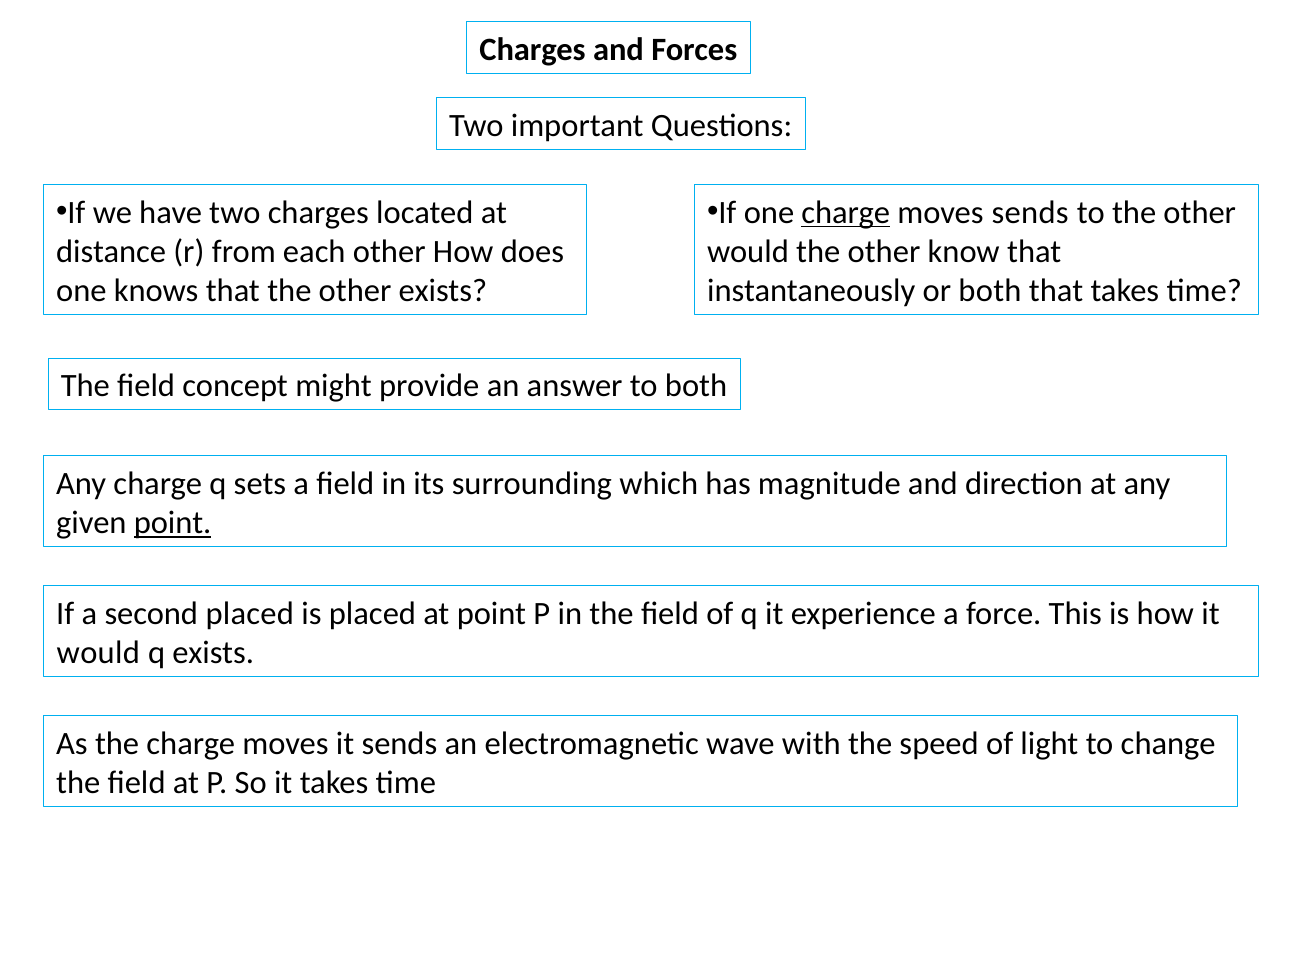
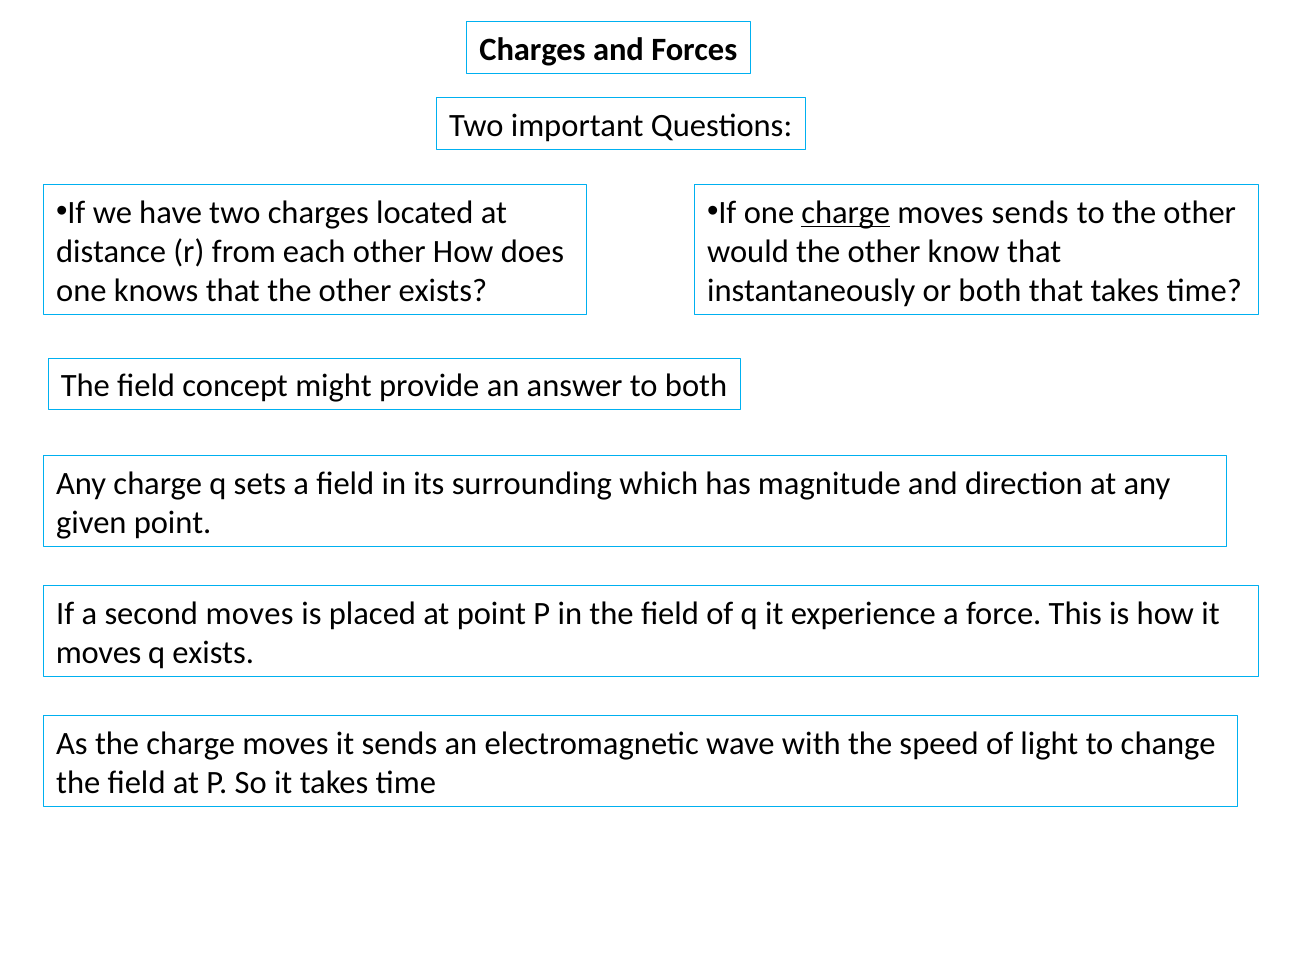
point at (173, 523) underline: present -> none
second placed: placed -> moves
would at (98, 653): would -> moves
